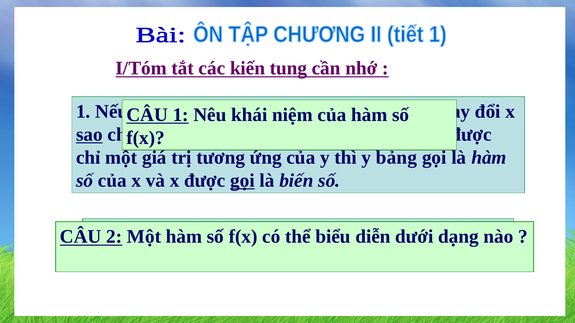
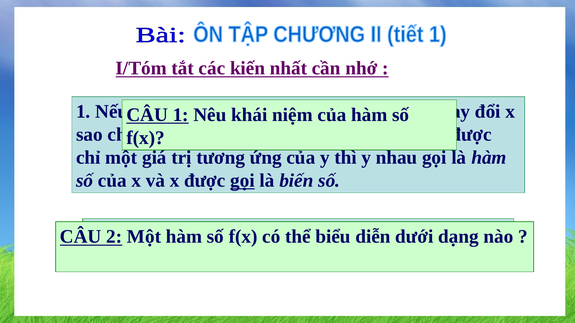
tung: tung -> nhất
sao underline: present -> none
y bảng: bảng -> nhau
